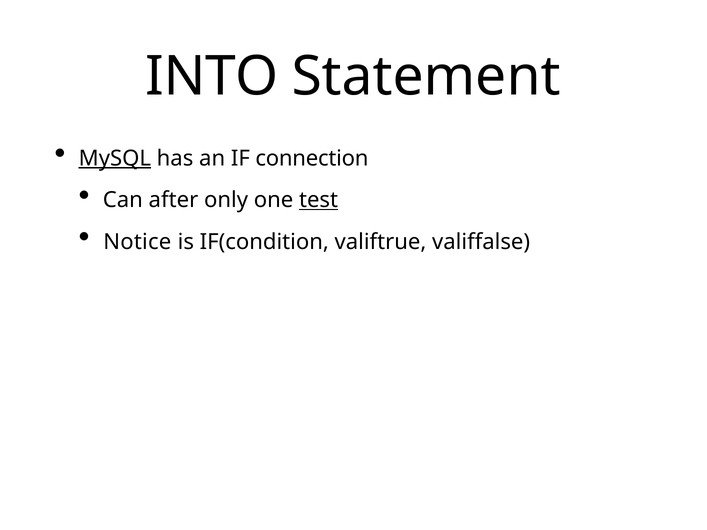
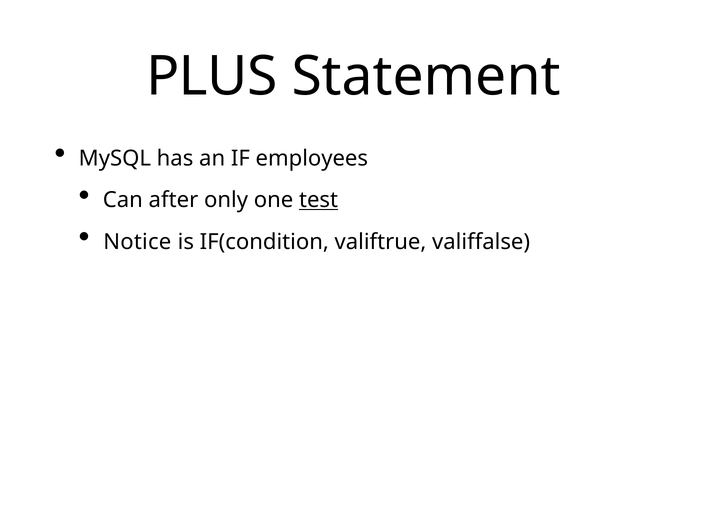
INTO: INTO -> PLUS
MySQL underline: present -> none
connection: connection -> employees
